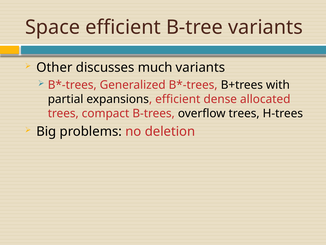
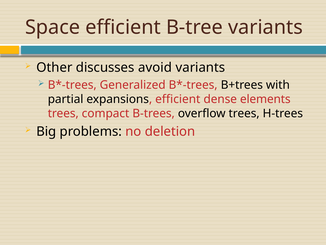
much: much -> avoid
allocated: allocated -> elements
